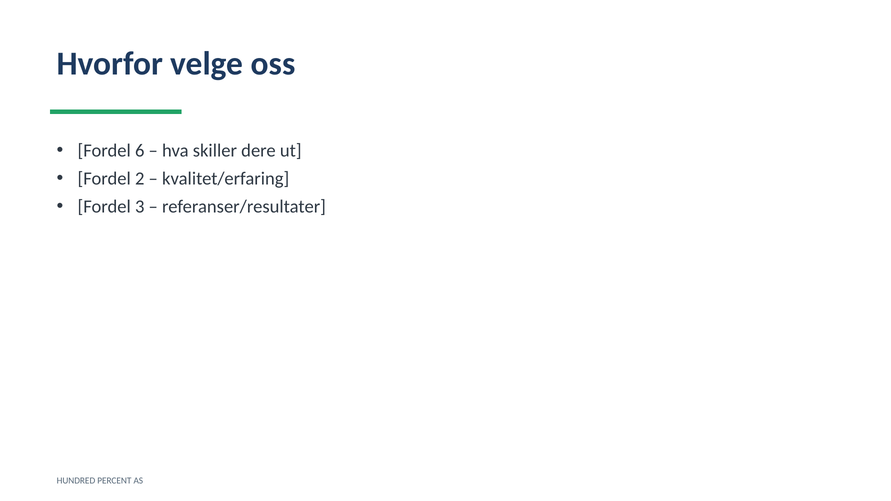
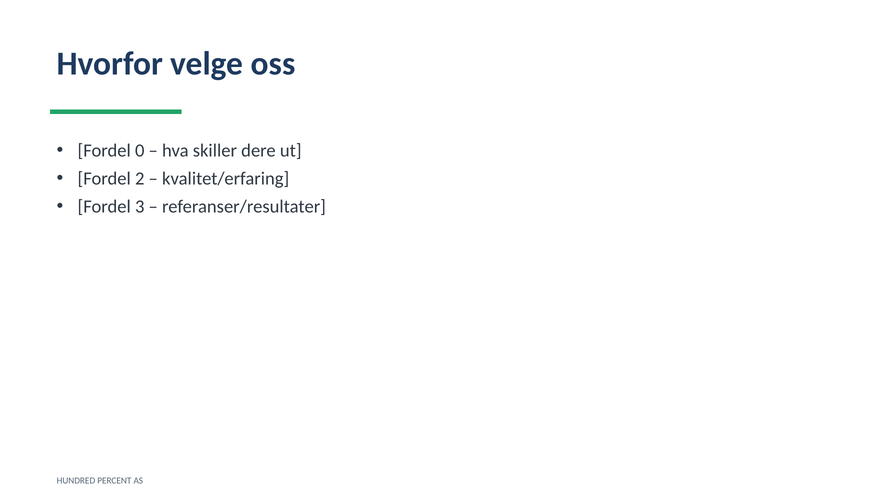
6: 6 -> 0
